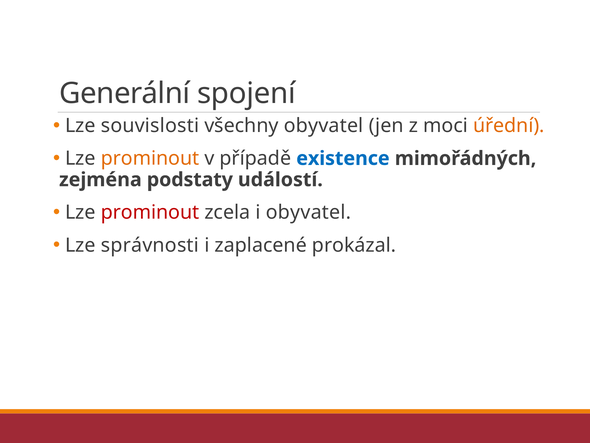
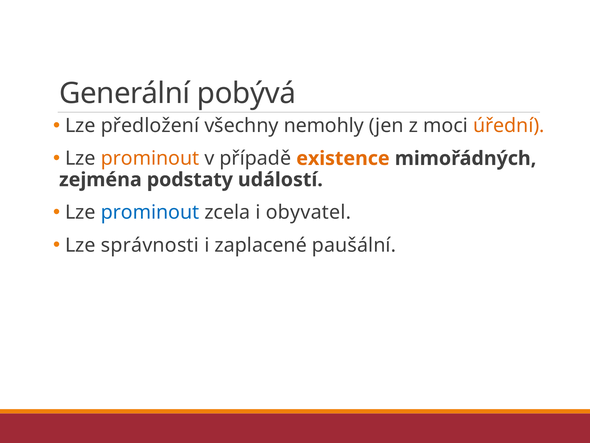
spojení: spojení -> pobývá
souvislosti: souvislosti -> předložení
všechny obyvatel: obyvatel -> nemohly
existence colour: blue -> orange
prominout at (150, 212) colour: red -> blue
prokázal: prokázal -> paušální
